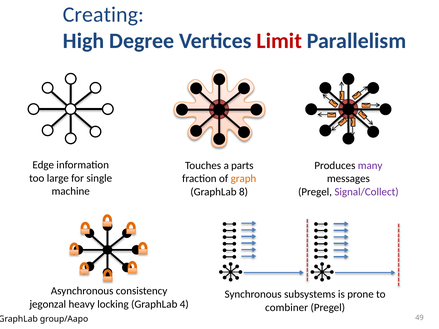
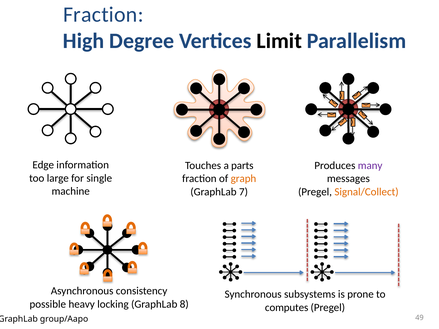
Creating at (103, 15): Creating -> Fraction
Limit colour: red -> black
8: 8 -> 7
Signal/Collect colour: purple -> orange
jegonzal: jegonzal -> possible
4: 4 -> 8
combiner: combiner -> computes
